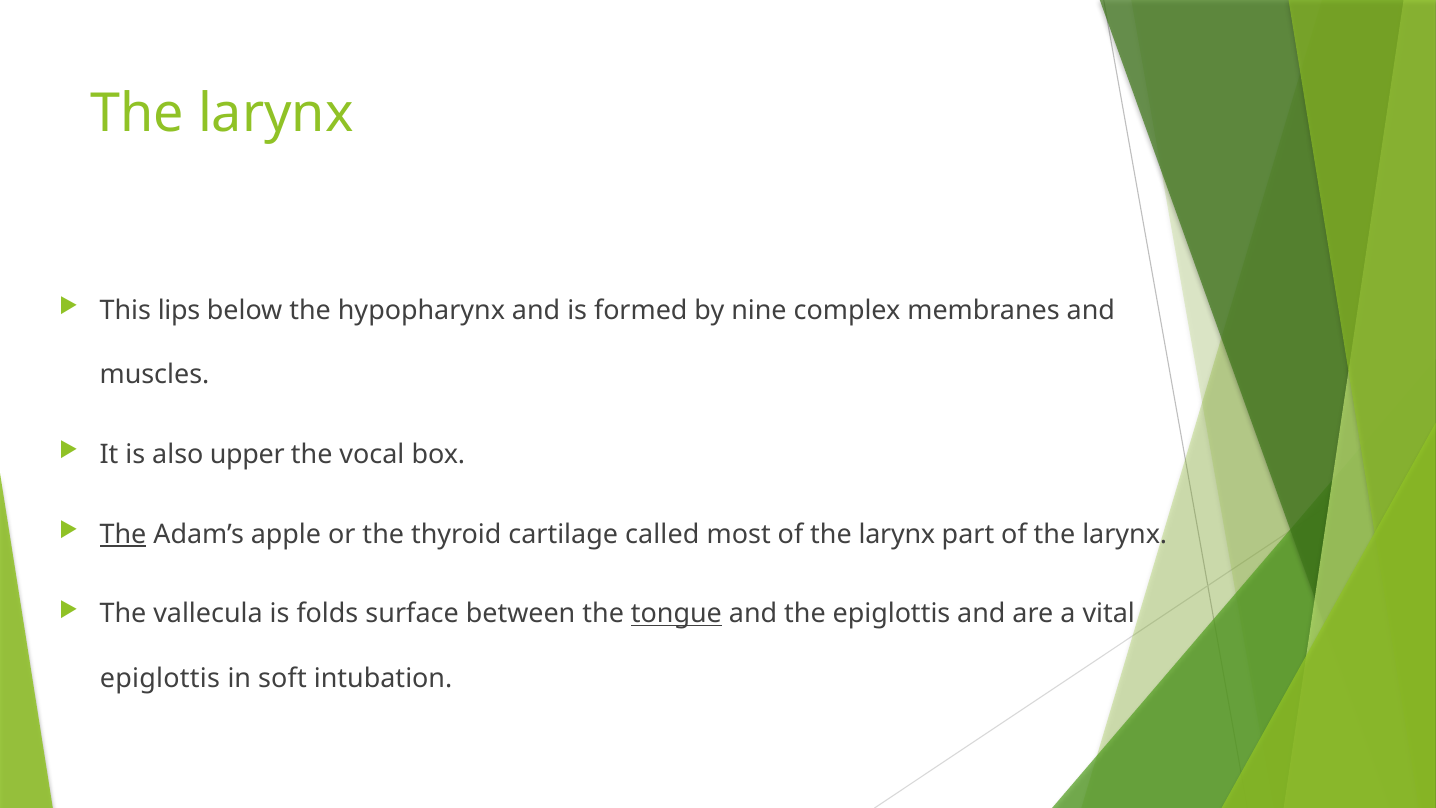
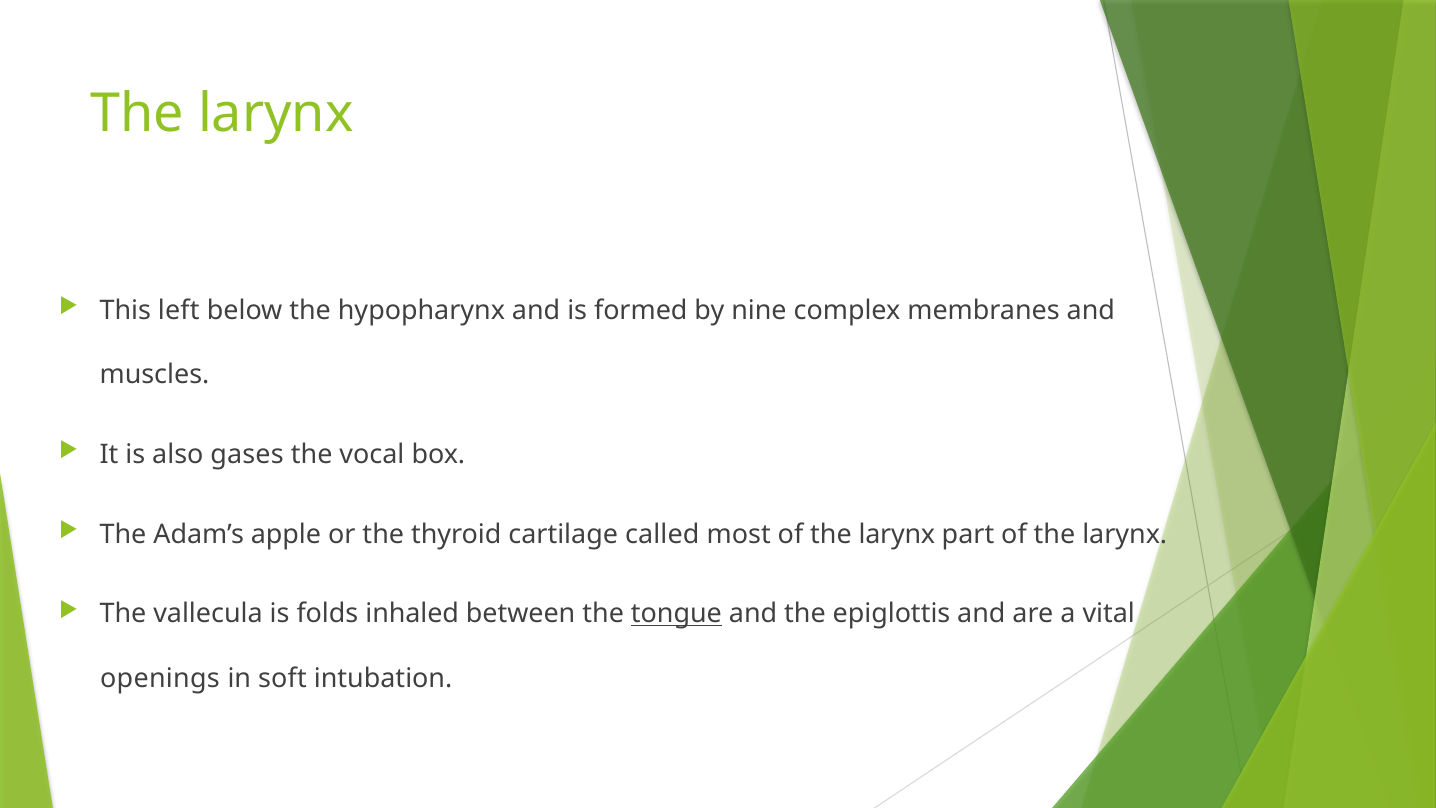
lips: lips -> left
upper: upper -> gases
The at (123, 534) underline: present -> none
surface: surface -> inhaled
epiglottis at (160, 678): epiglottis -> openings
